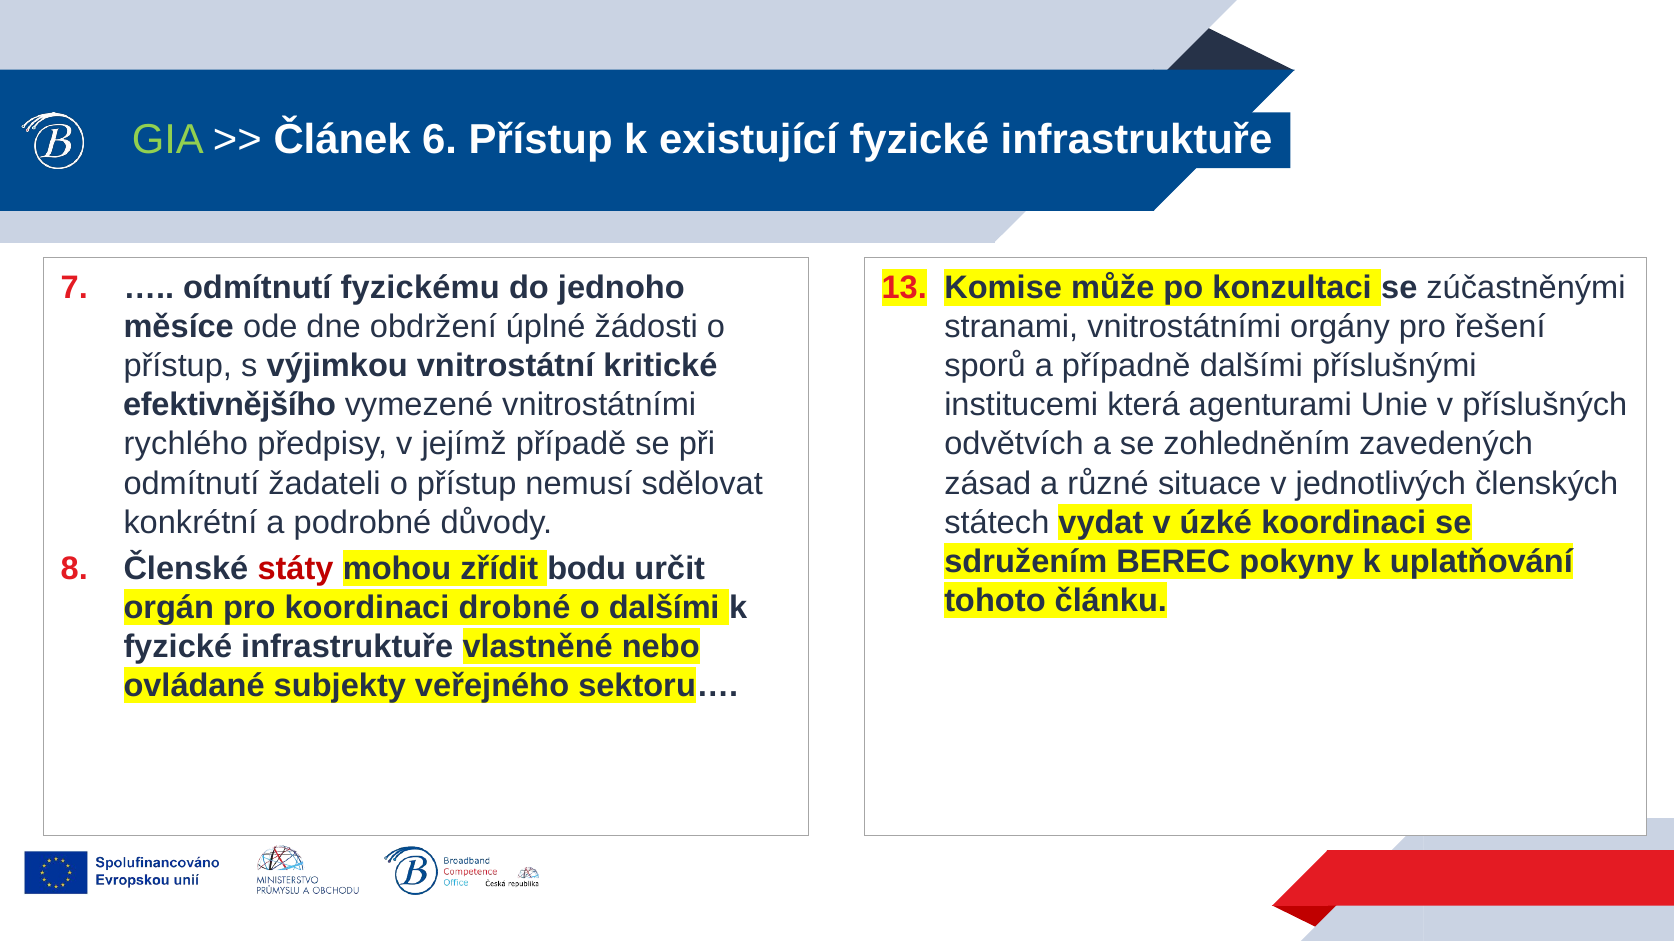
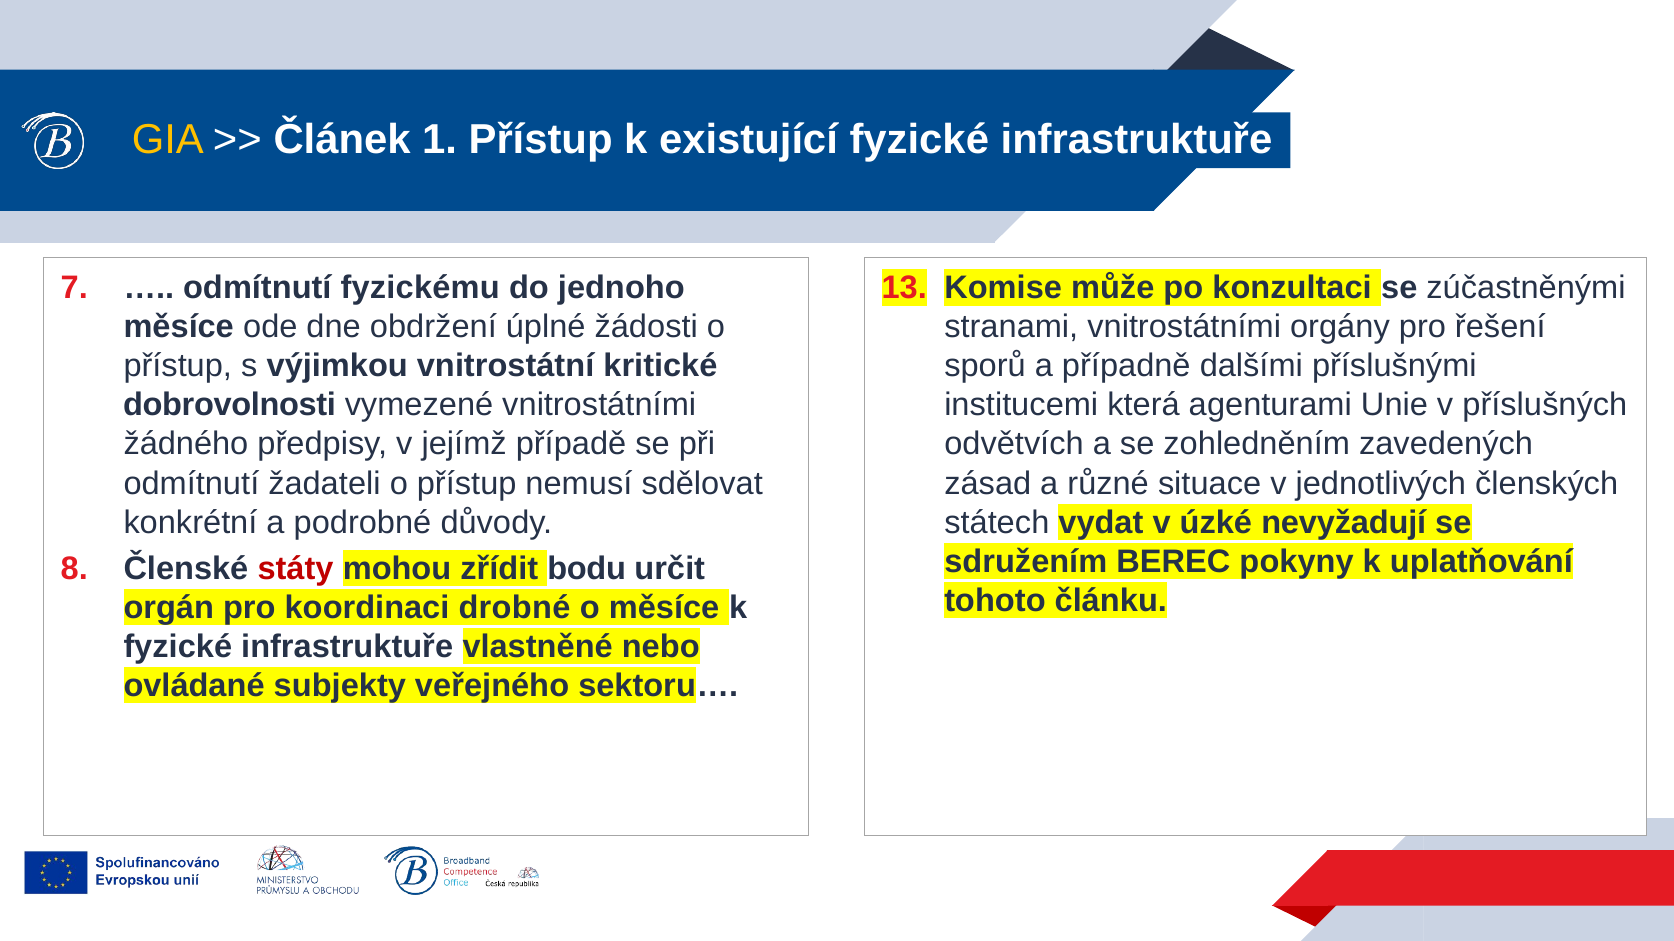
GIA colour: light green -> yellow
6: 6 -> 1
efektivnějšího: efektivnějšího -> dobrovolnosti
rychlého: rychlého -> žádného
úzké koordinaci: koordinaci -> nevyžadují
o dalšími: dalšími -> měsíce
